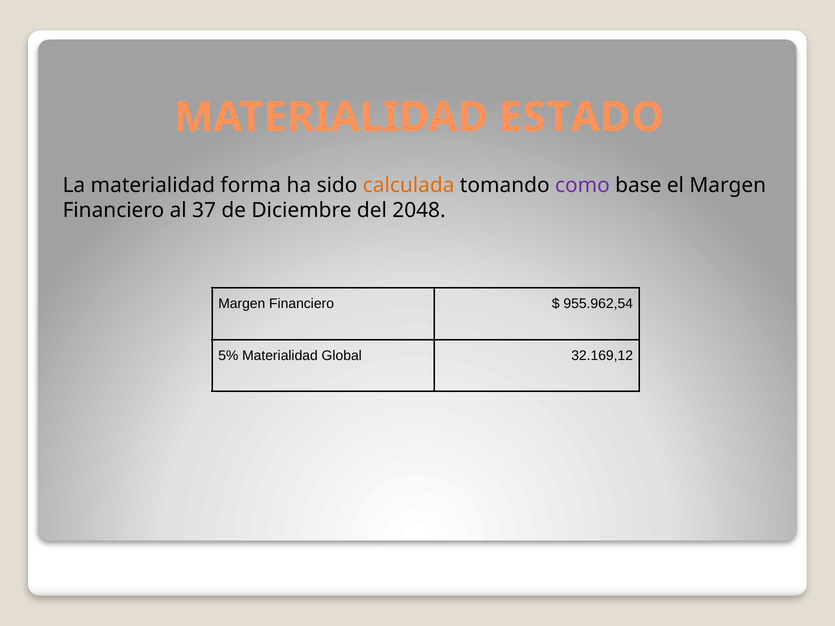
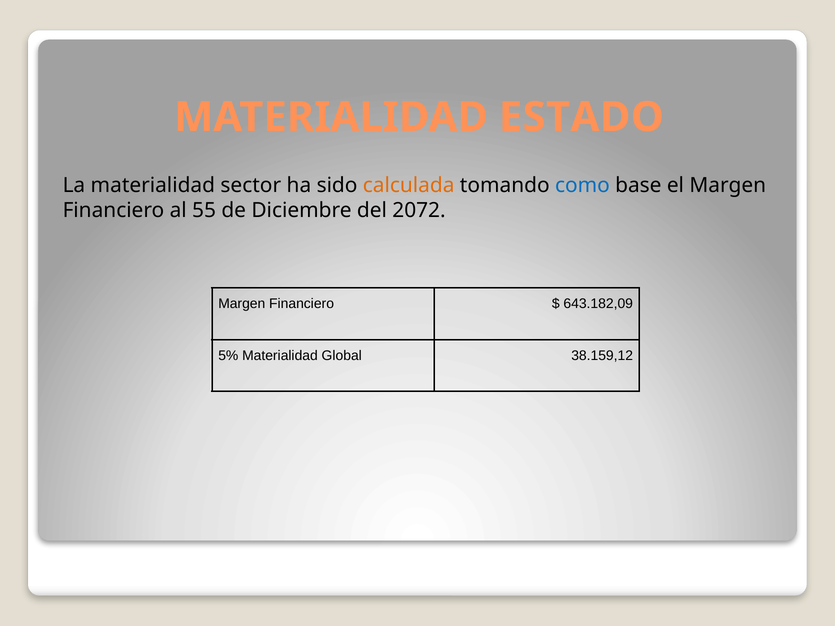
forma: forma -> sector
como colour: purple -> blue
37: 37 -> 55
2048: 2048 -> 2072
955.962,54: 955.962,54 -> 643.182,09
32.169,12: 32.169,12 -> 38.159,12
